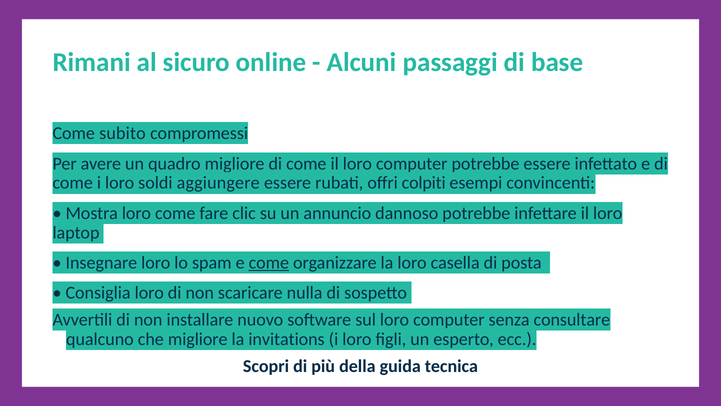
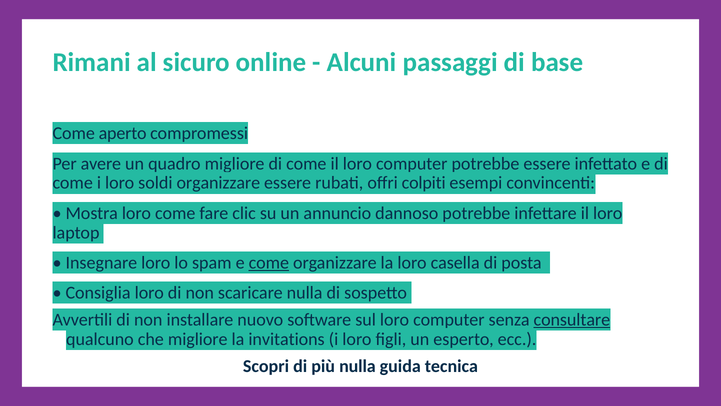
subito: subito -> aperto
soldi aggiungere: aggiungere -> organizzare
consultare underline: none -> present
più della: della -> nulla
